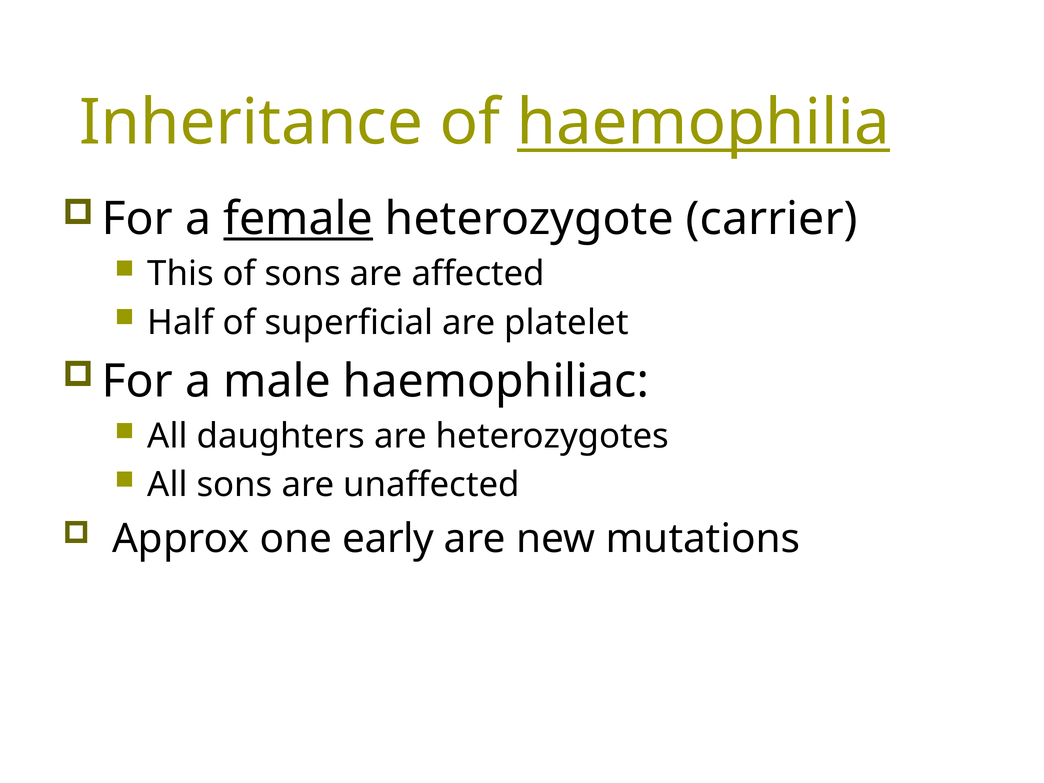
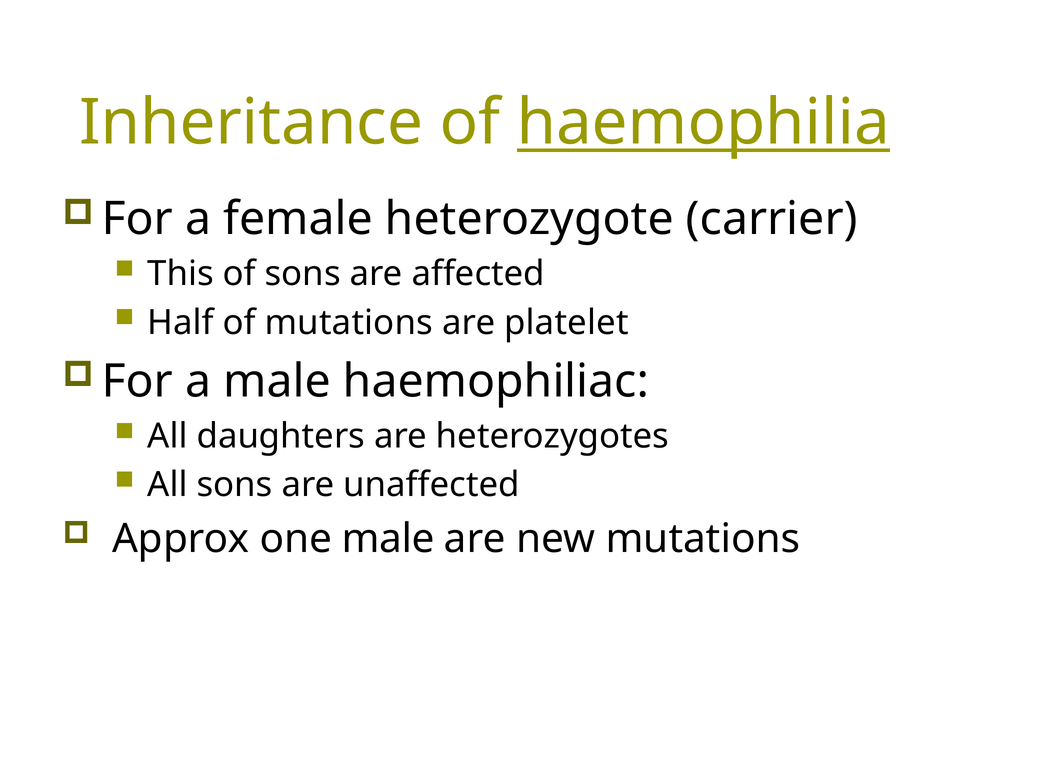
female underline: present -> none
of superficial: superficial -> mutations
one early: early -> male
